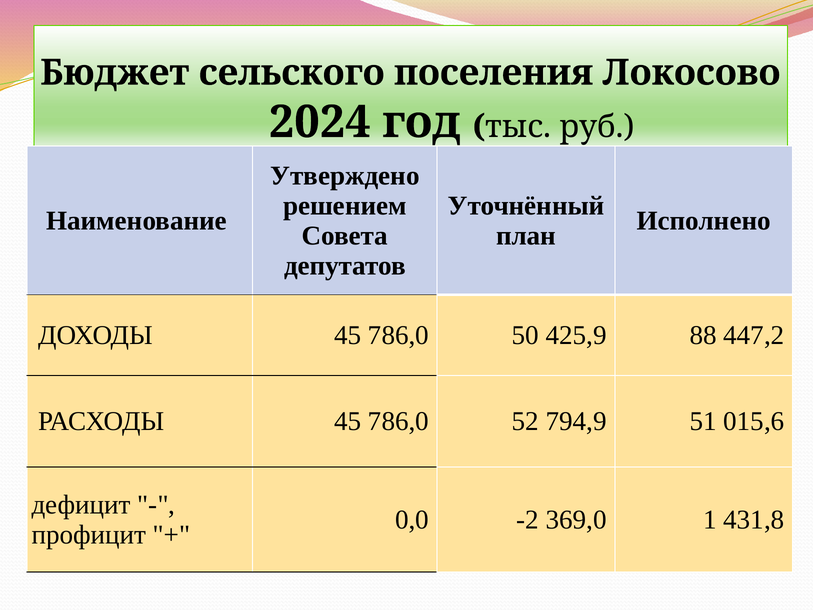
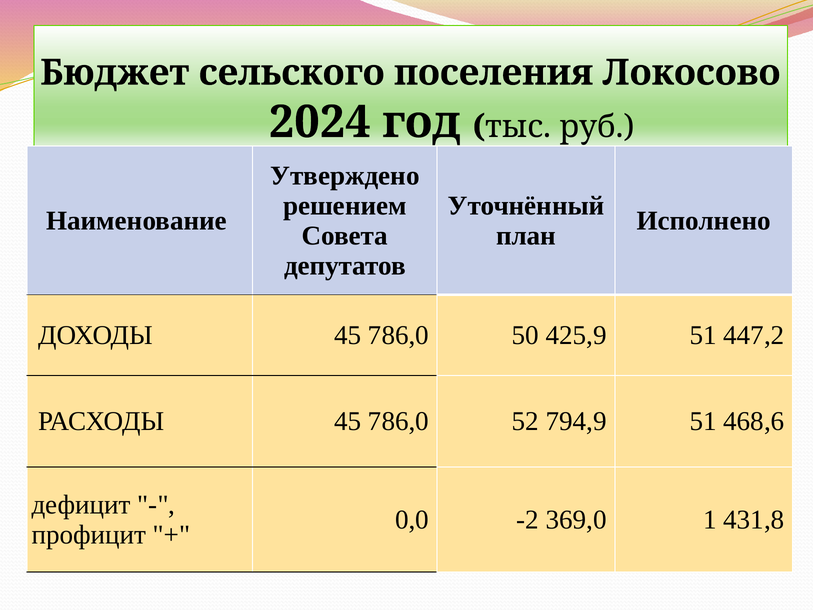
425,9 88: 88 -> 51
015,6: 015,6 -> 468,6
